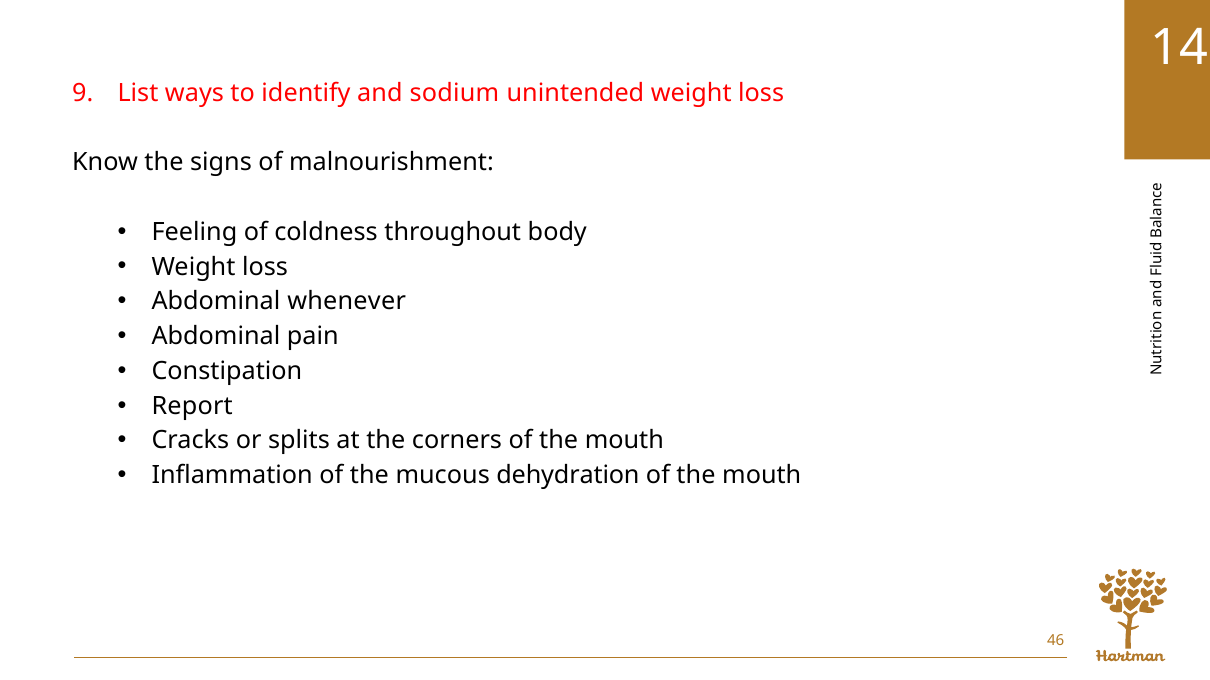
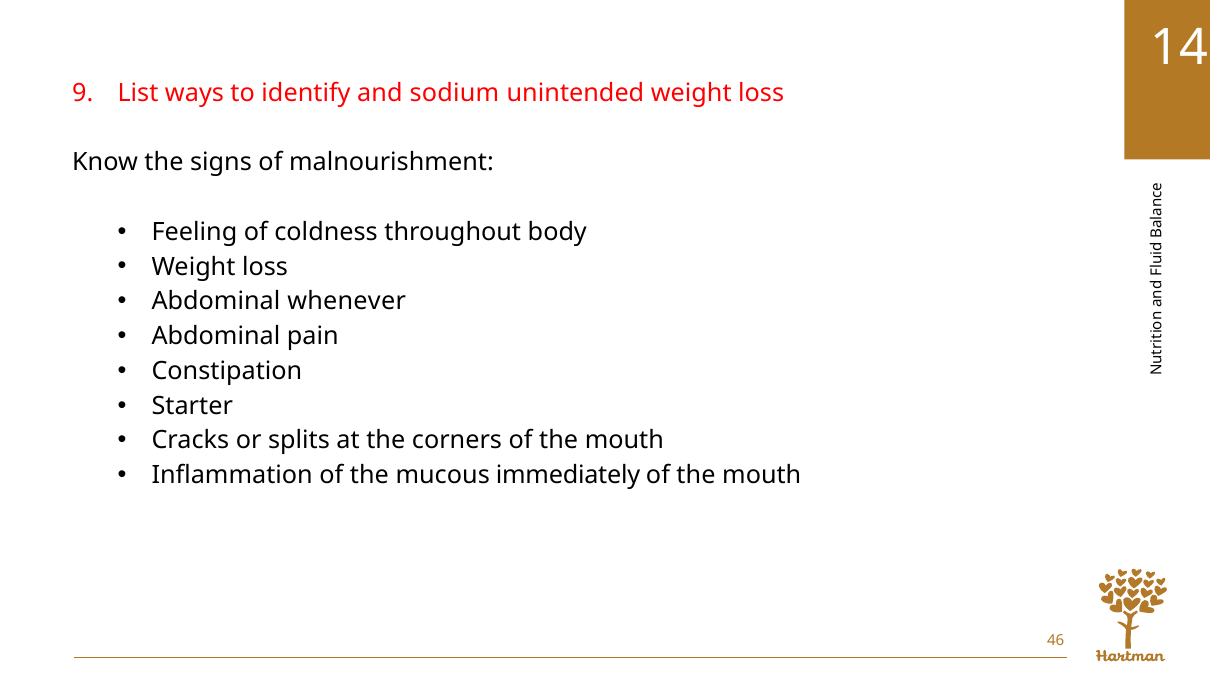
Report: Report -> Starter
dehydration: dehydration -> immediately
